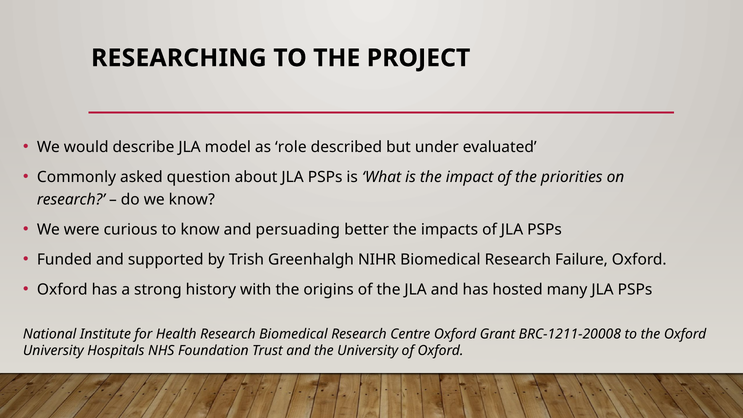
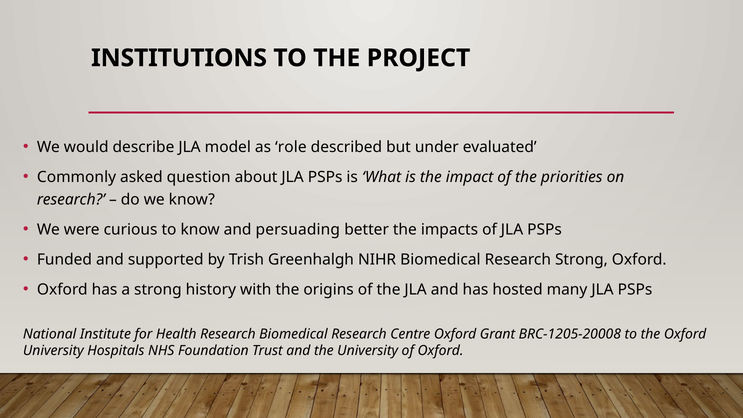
RESEARCHING: RESEARCHING -> INSTITUTIONS
Research Failure: Failure -> Strong
BRC-1211-20008: BRC-1211-20008 -> BRC-1205-20008
